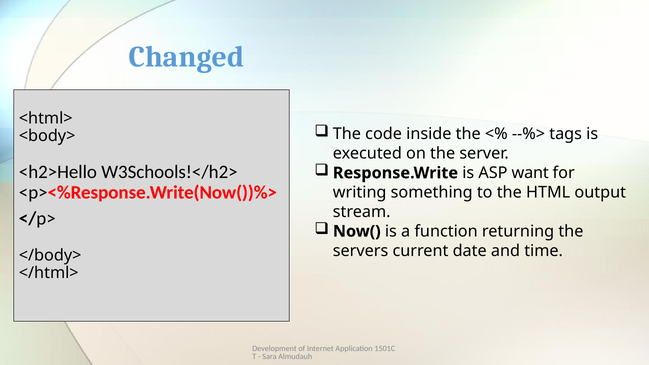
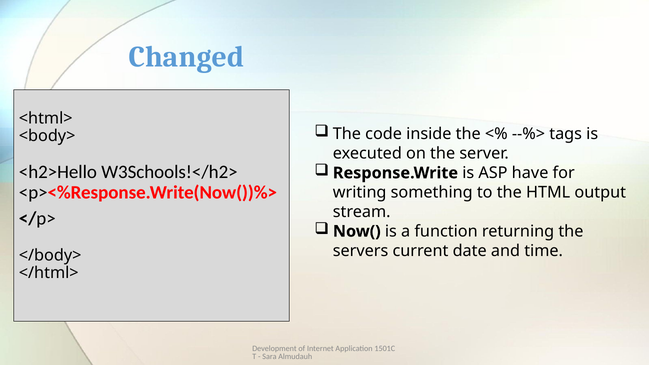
want: want -> have
